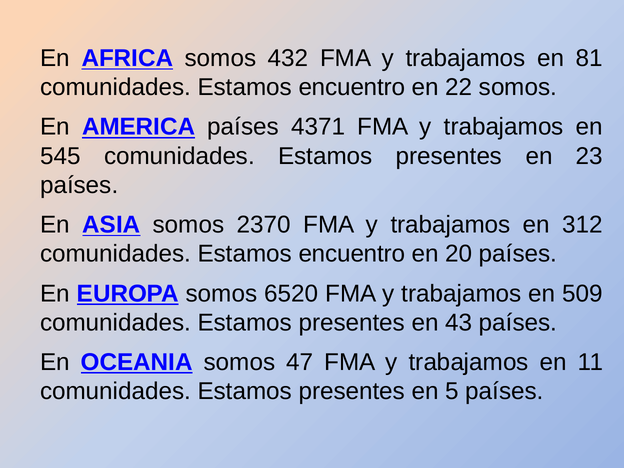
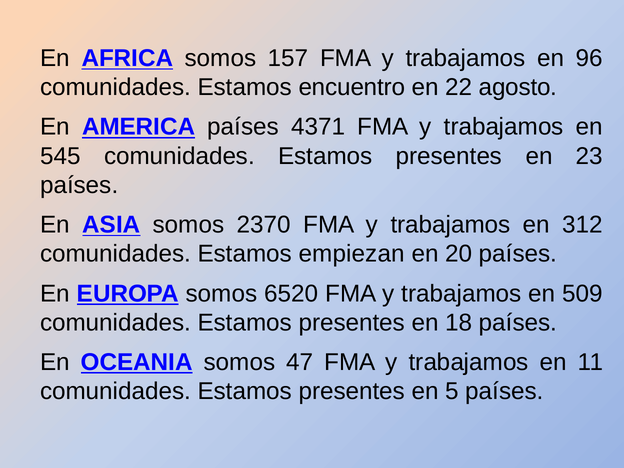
432: 432 -> 157
81: 81 -> 96
22 somos: somos -> agosto
encuentro at (352, 254): encuentro -> empiezan
43: 43 -> 18
